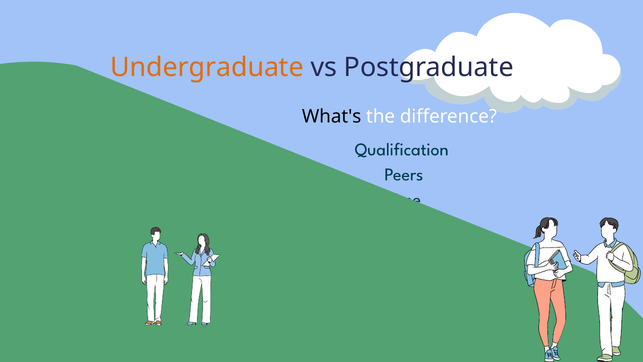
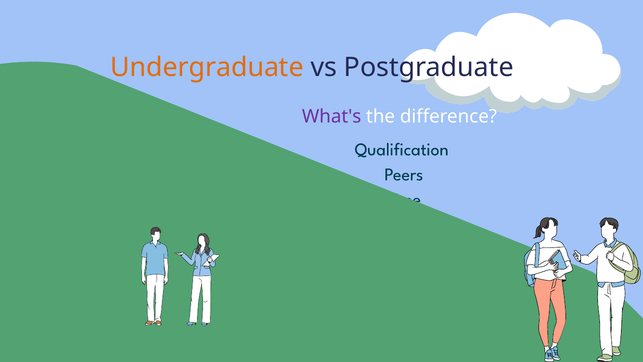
What's colour: black -> purple
